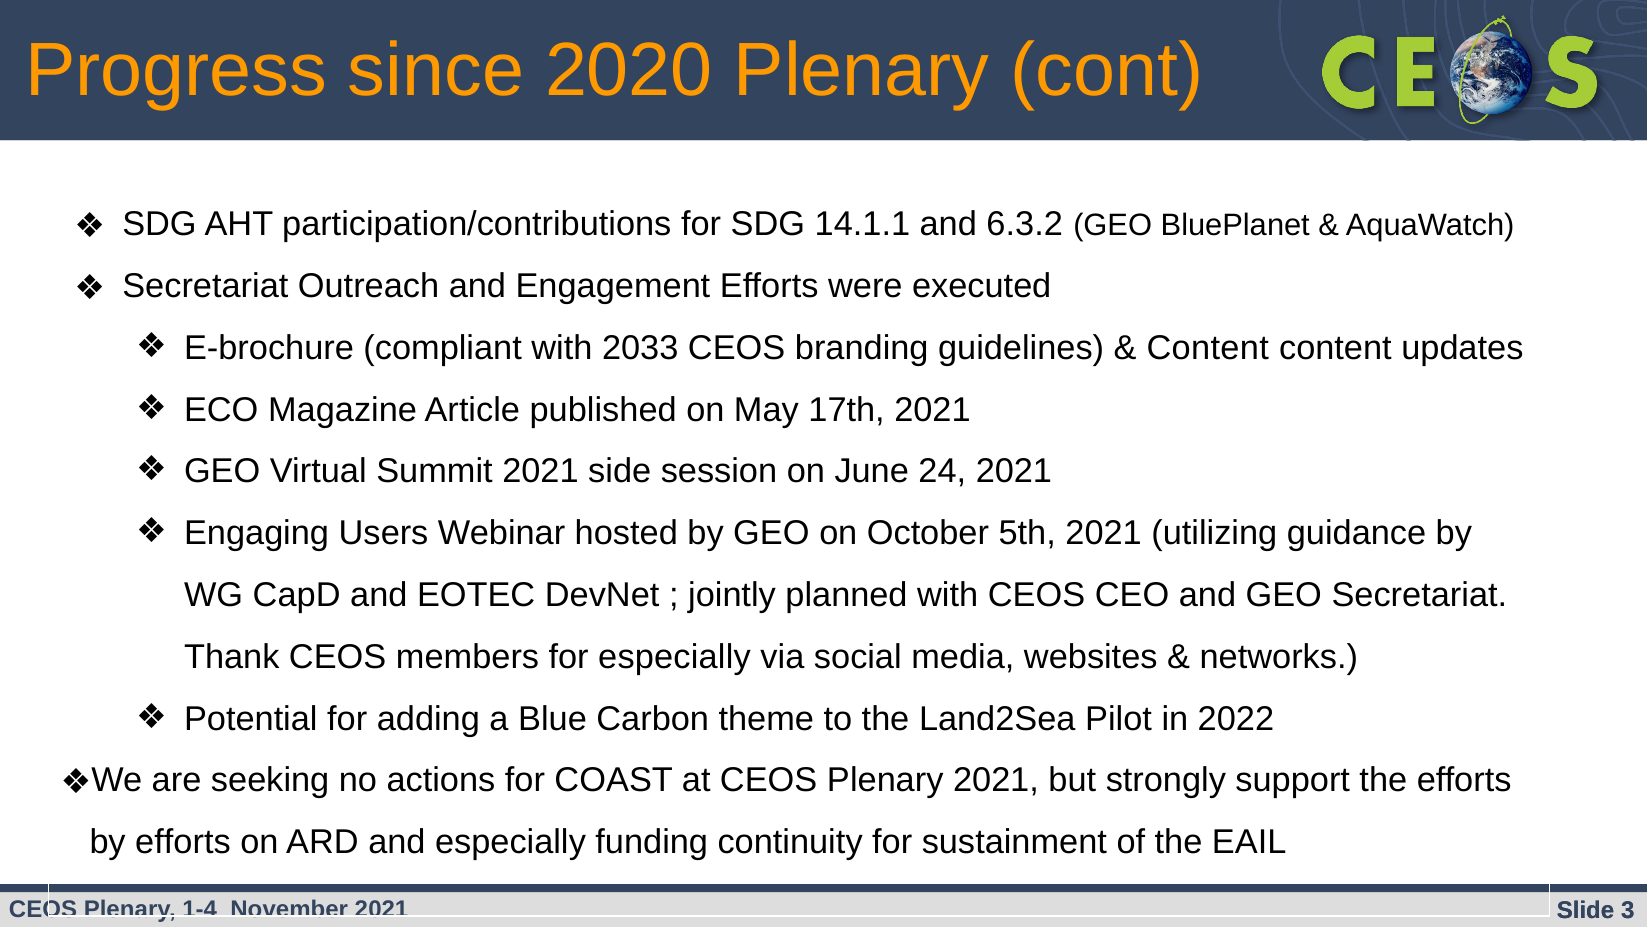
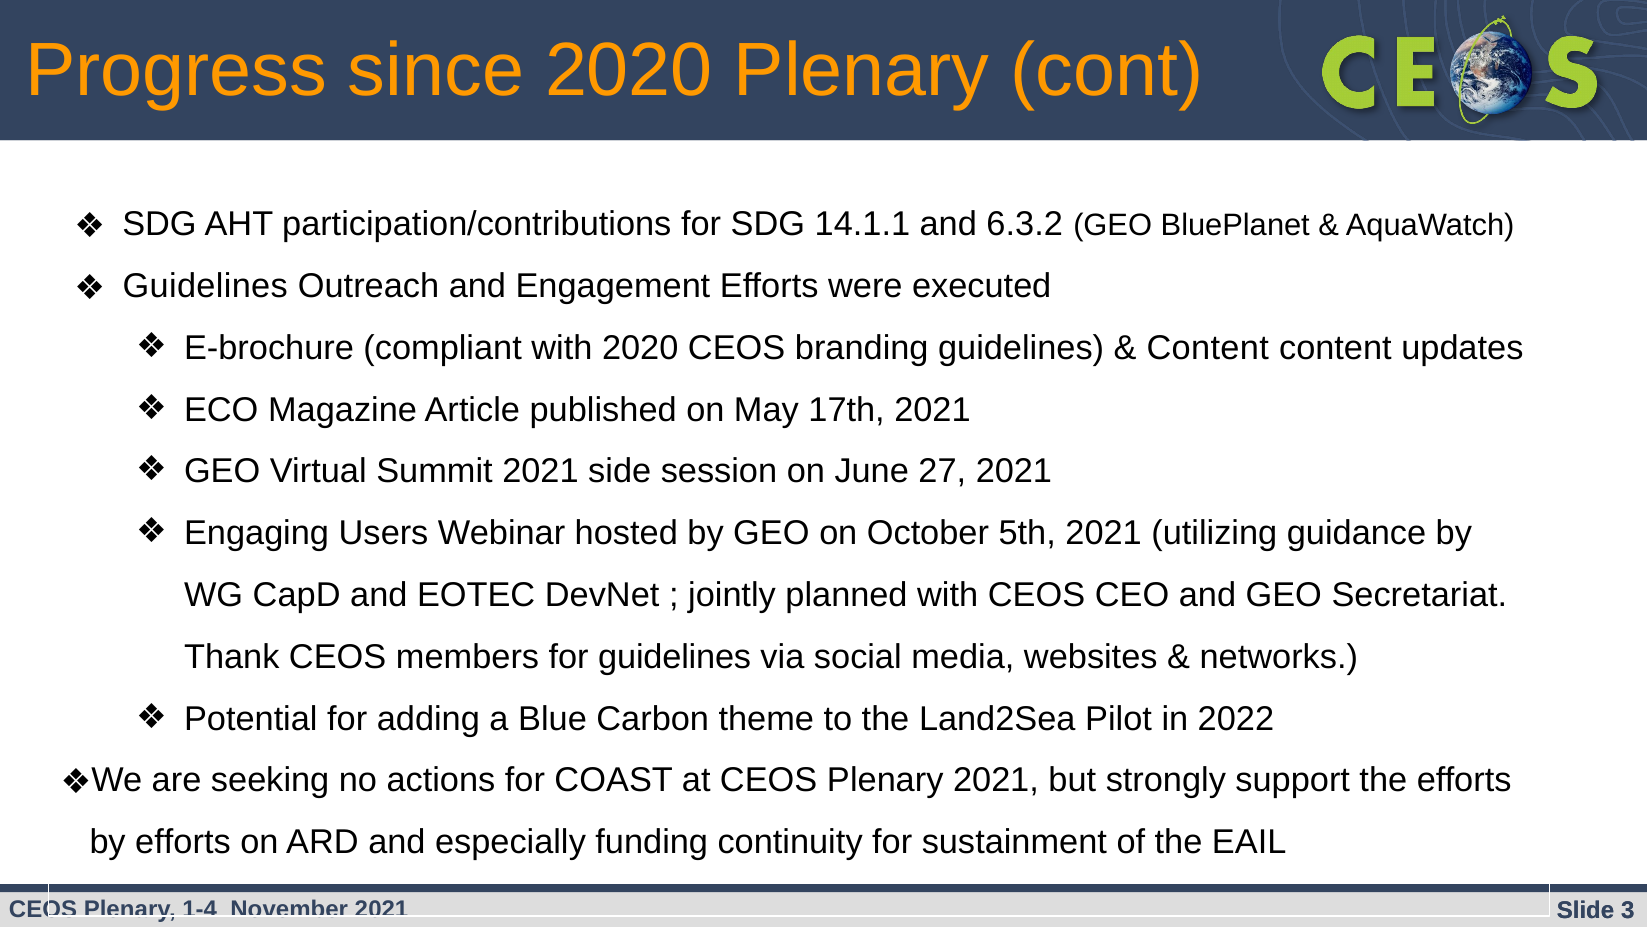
Secretariat at (205, 286): Secretariat -> Guidelines
with 2033: 2033 -> 2020
24: 24 -> 27
for especially: especially -> guidelines
